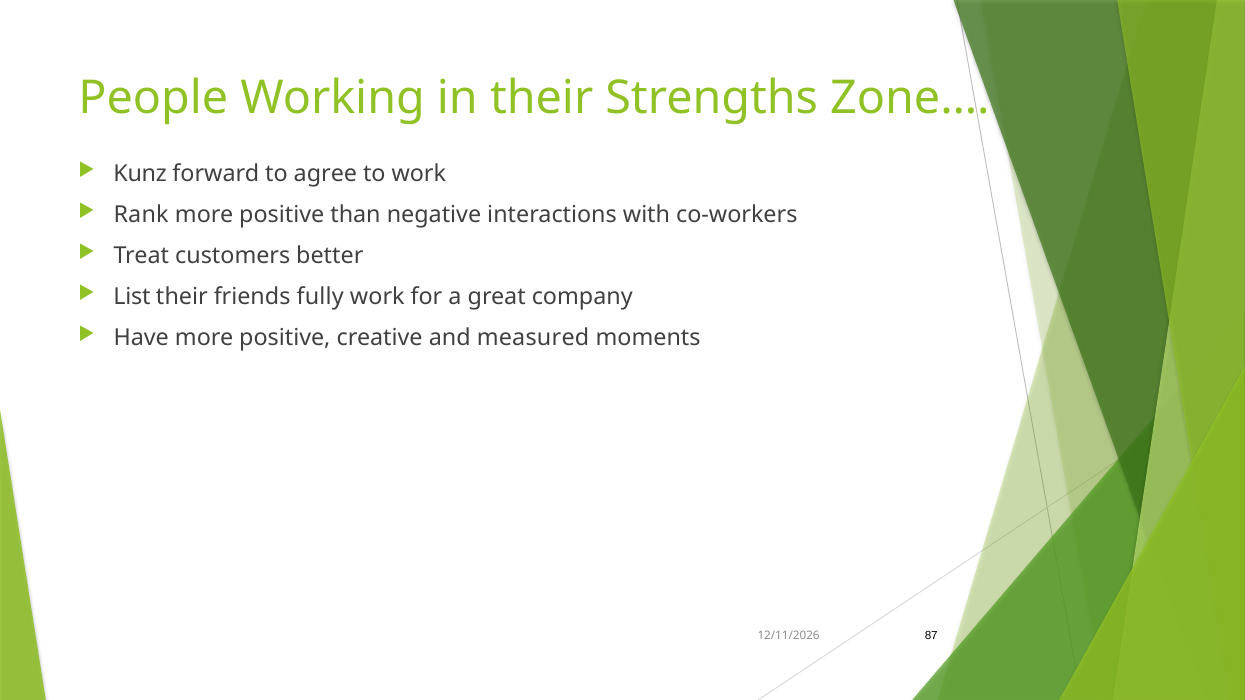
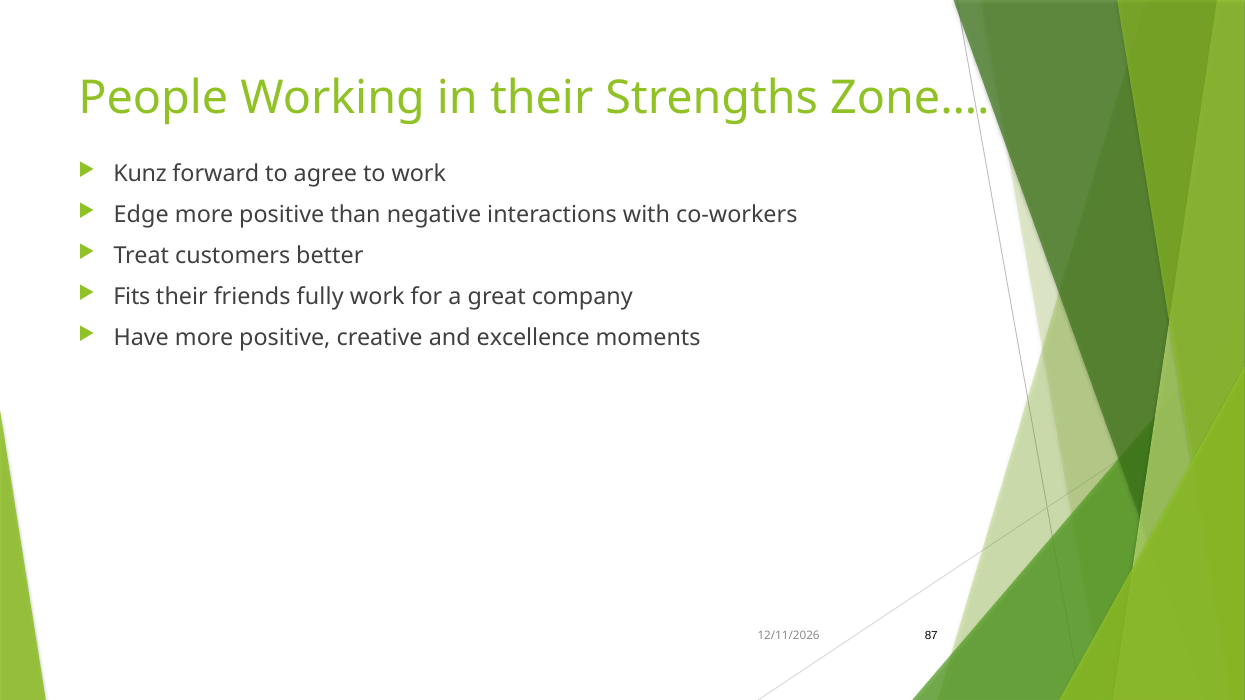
Rank: Rank -> Edge
List: List -> Fits
measured: measured -> excellence
